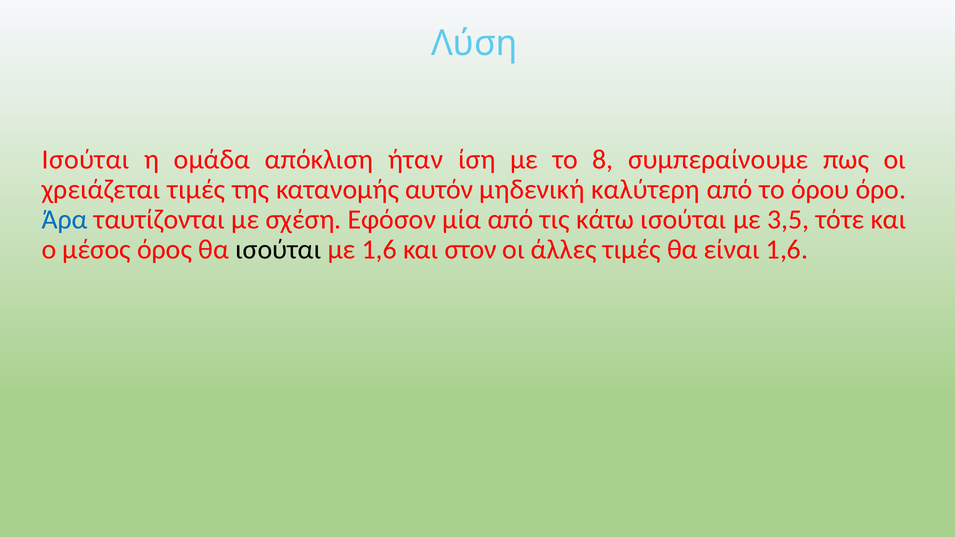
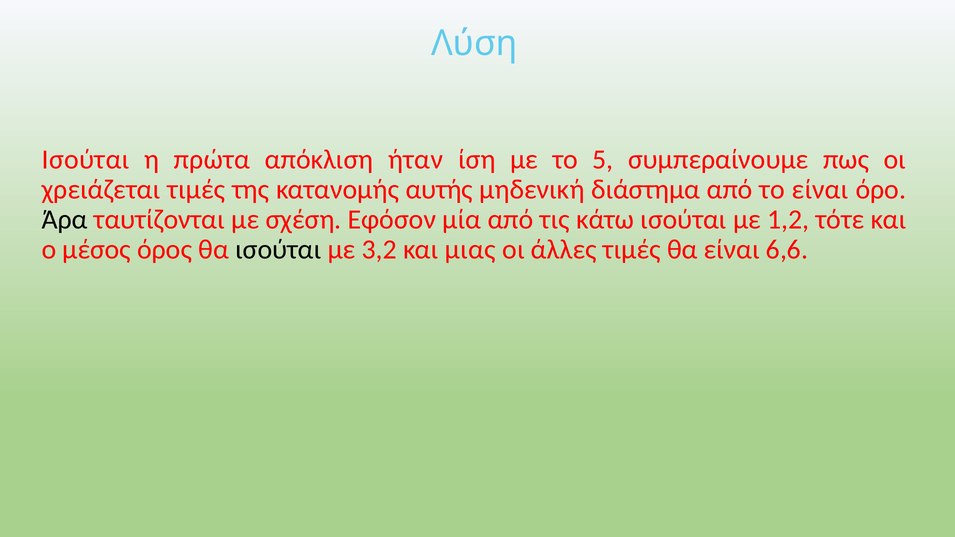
ομάδα: ομάδα -> πρώτα
8: 8 -> 5
αυτόν: αυτόν -> αυτής
καλύτερη: καλύτερη -> διάστημα
το όρου: όρου -> είναι
Άρα colour: blue -> black
3,5: 3,5 -> 1,2
με 1,6: 1,6 -> 3,2
στον: στον -> μιας
είναι 1,6: 1,6 -> 6,6
